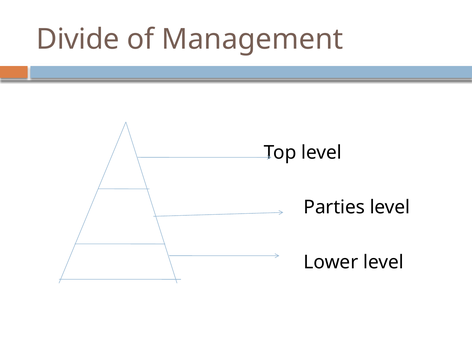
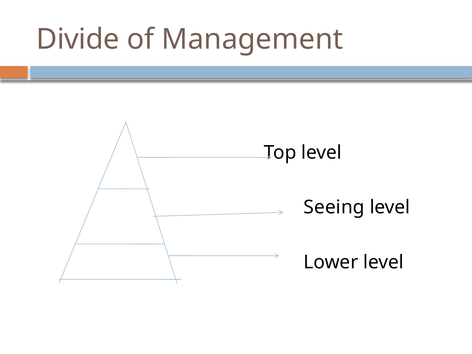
Parties: Parties -> Seeing
